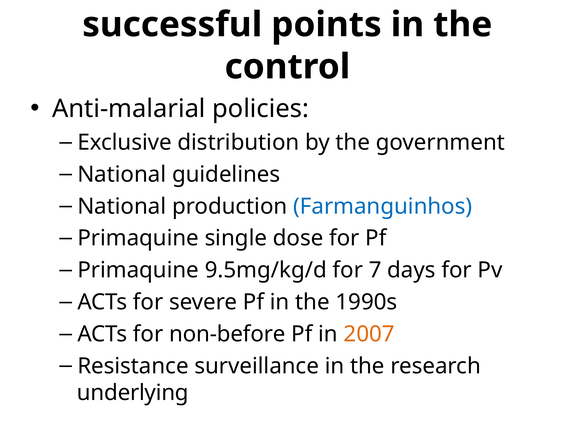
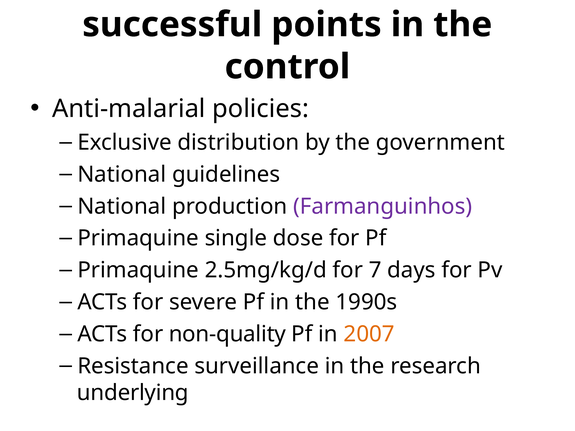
Farmanguinhos colour: blue -> purple
9.5mg/kg/d: 9.5mg/kg/d -> 2.5mg/kg/d
non-before: non-before -> non-quality
